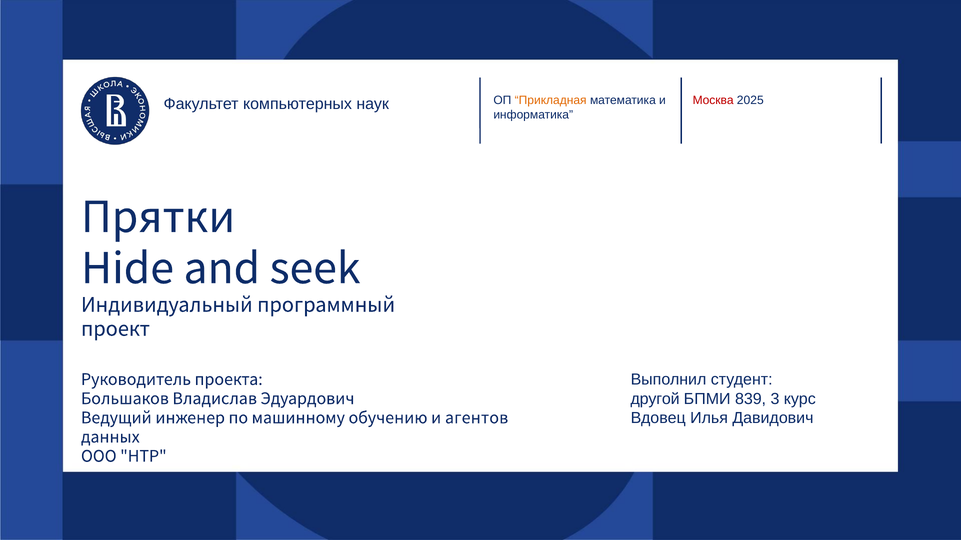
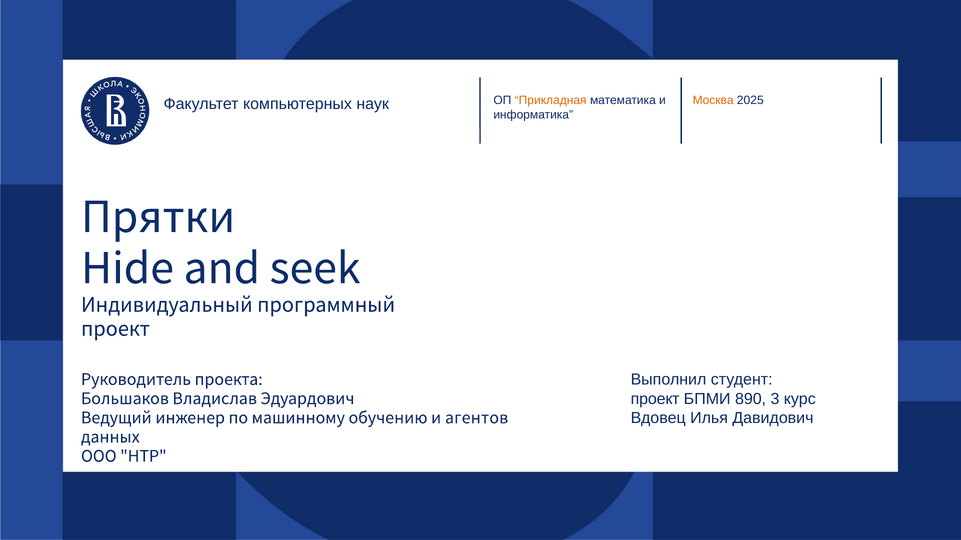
Москва colour: red -> orange
другой at (655, 399): другой -> проект
839: 839 -> 890
